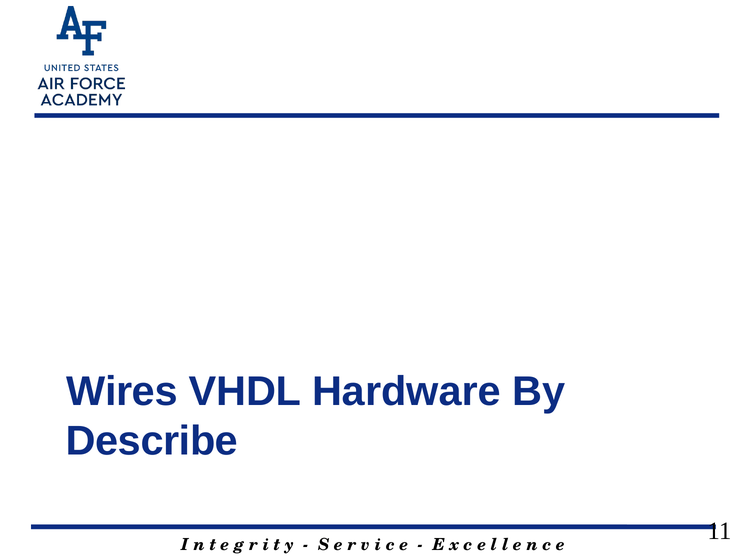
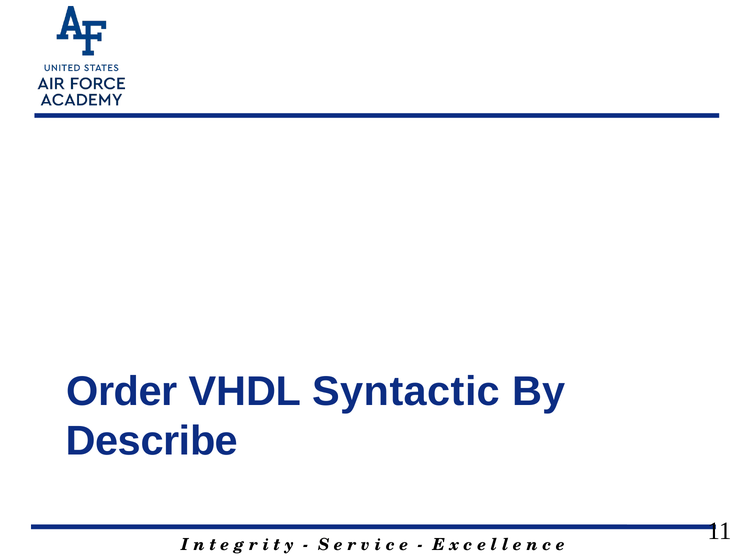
Wires: Wires -> Order
Hardware: Hardware -> Syntactic
